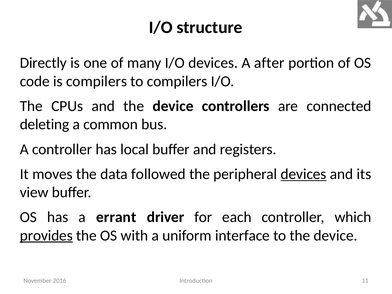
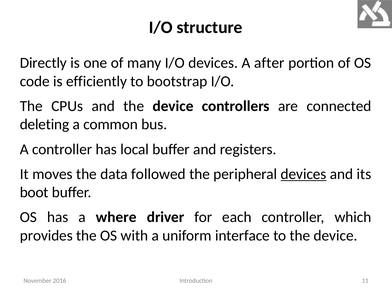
is compilers: compilers -> efficiently
to compilers: compilers -> bootstrap
view: view -> boot
errant: errant -> where
provides underline: present -> none
